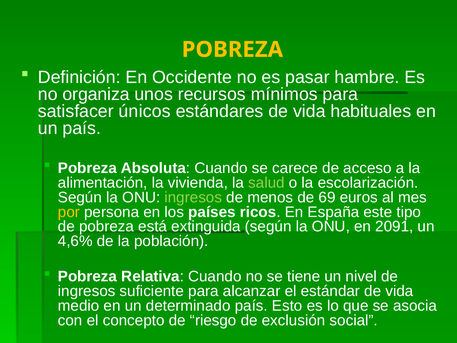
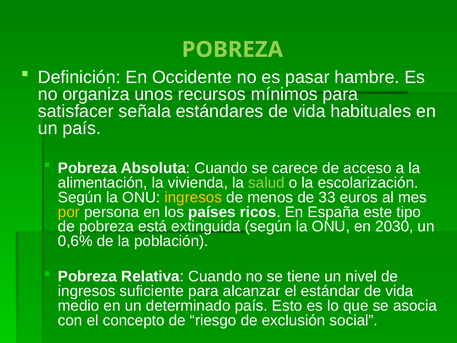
POBREZA at (232, 50) colour: yellow -> light green
únicos: únicos -> señala
ingresos at (193, 197) colour: light green -> yellow
69: 69 -> 33
2091: 2091 -> 2030
4,6%: 4,6% -> 0,6%
